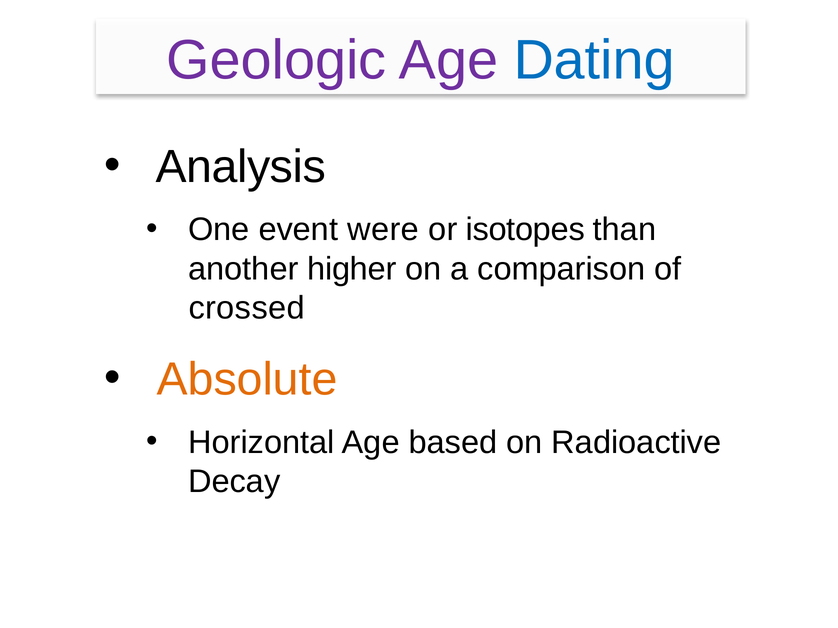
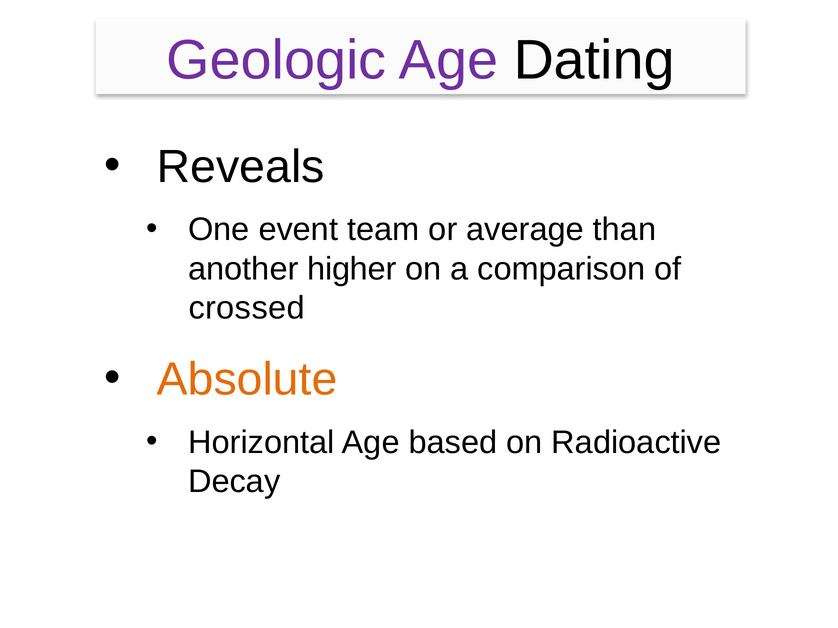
Dating colour: blue -> black
Analysis: Analysis -> Reveals
were: were -> team
isotopes: isotopes -> average
